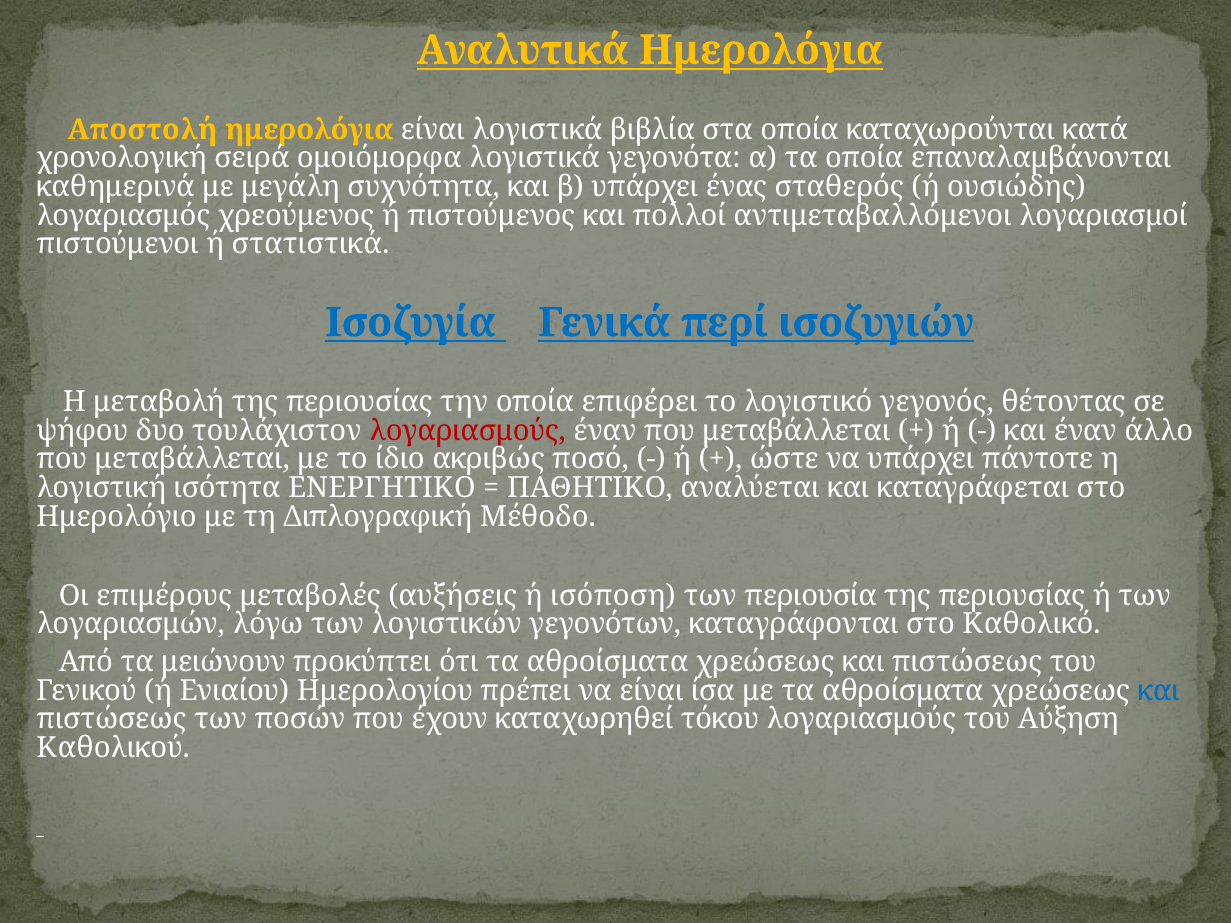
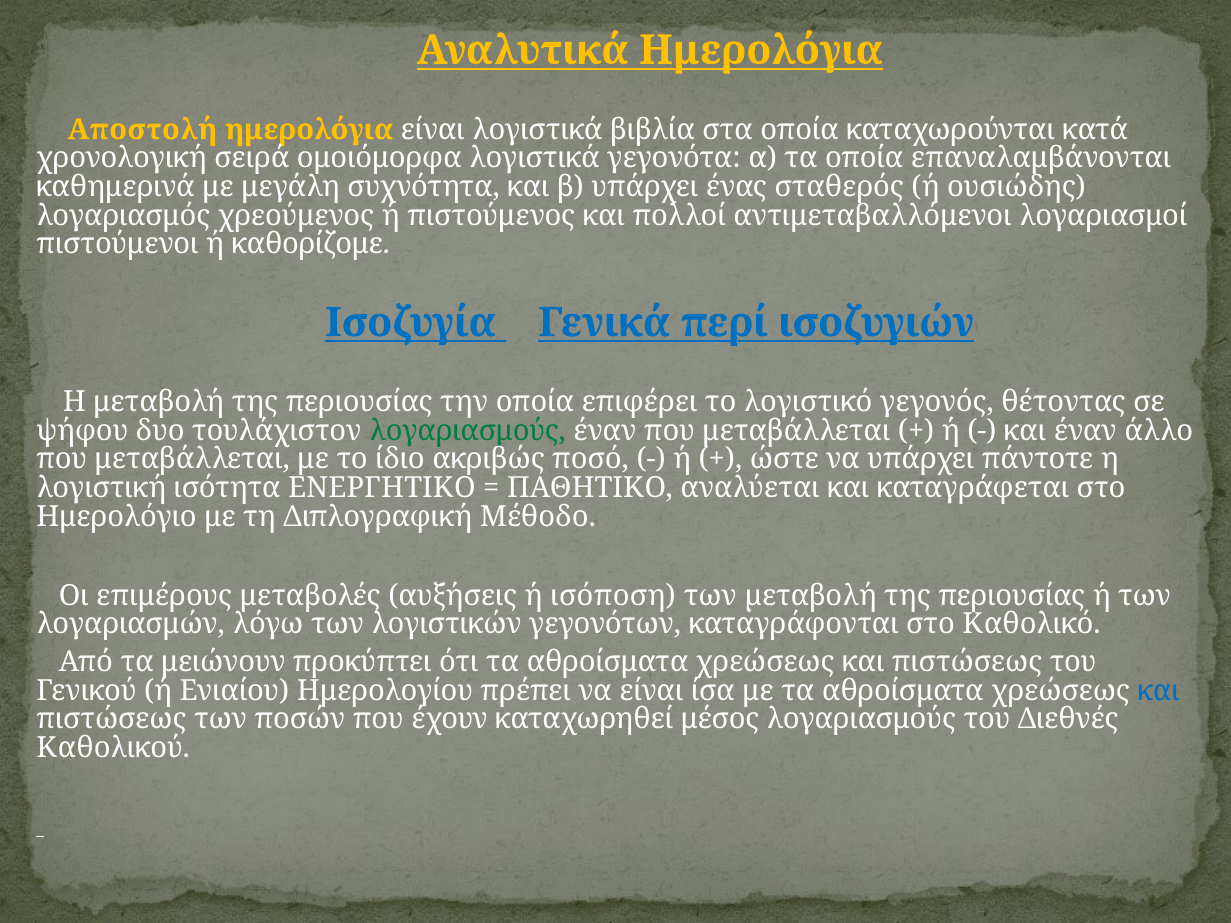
στατιστικά: στατιστικά -> καθορίζομε
λογαριασμούς at (467, 431) colour: red -> green
των περιουσία: περιουσία -> µεταβολή
τόκου: τόκου -> μέσος
Αύξηση: Αύξηση -> Διεθνές
